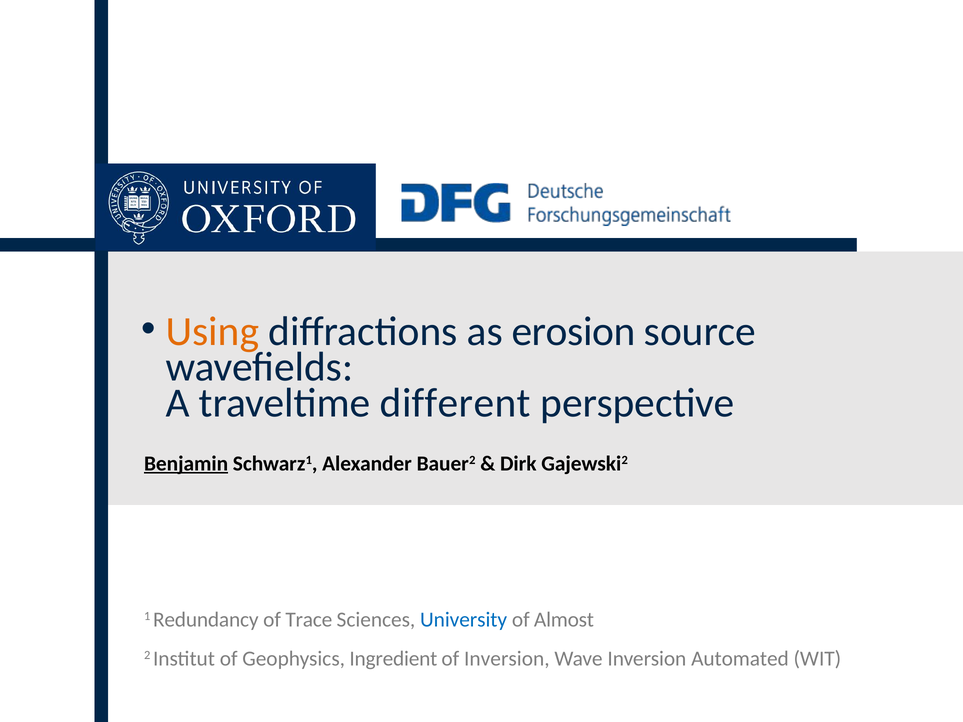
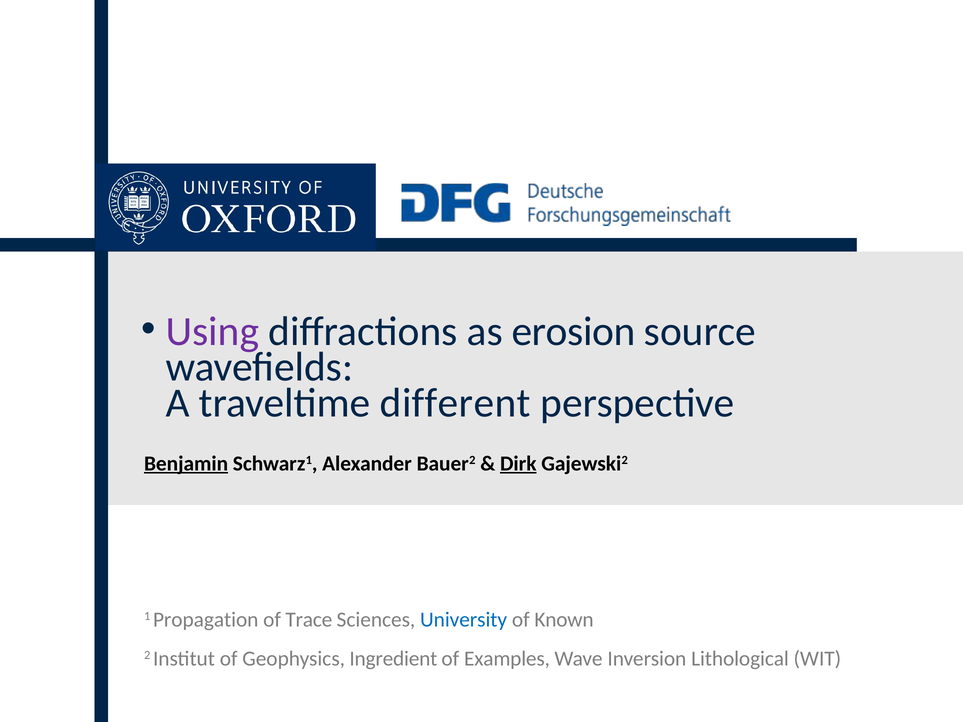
Using colour: orange -> purple
Dirk underline: none -> present
Redundancy: Redundancy -> Propagation
Almost: Almost -> Known
of Inversion: Inversion -> Examples
Automated: Automated -> Lithological
